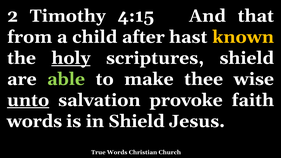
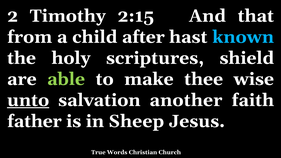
4:15: 4:15 -> 2:15
known colour: yellow -> light blue
holy underline: present -> none
provoke: provoke -> another
words at (34, 121): words -> father
in Shield: Shield -> Sheep
